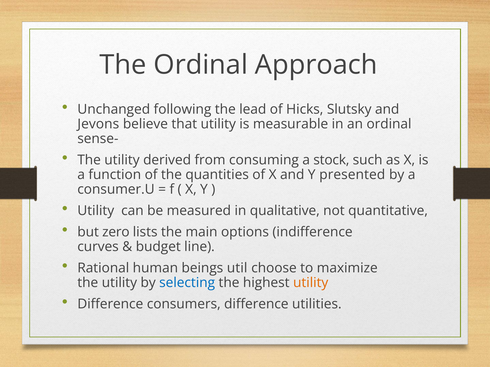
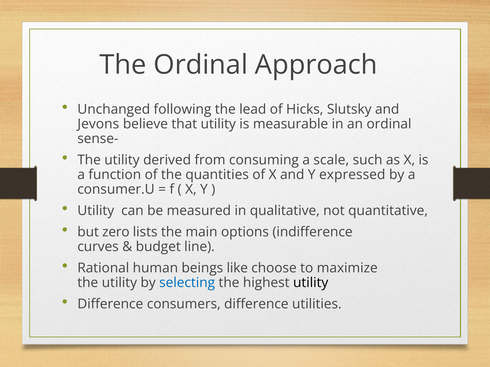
stock: stock -> scale
presented: presented -> expressed
util: util -> like
utility at (311, 283) colour: orange -> black
